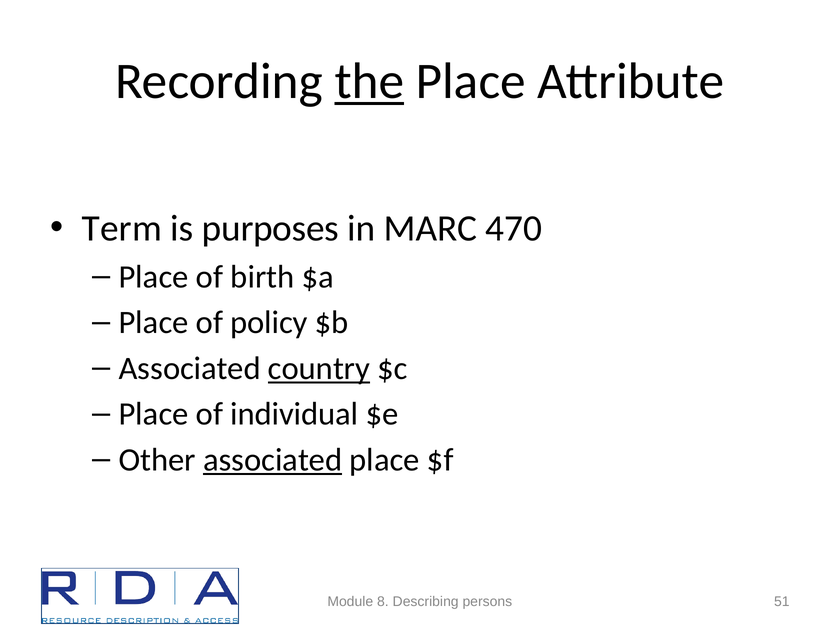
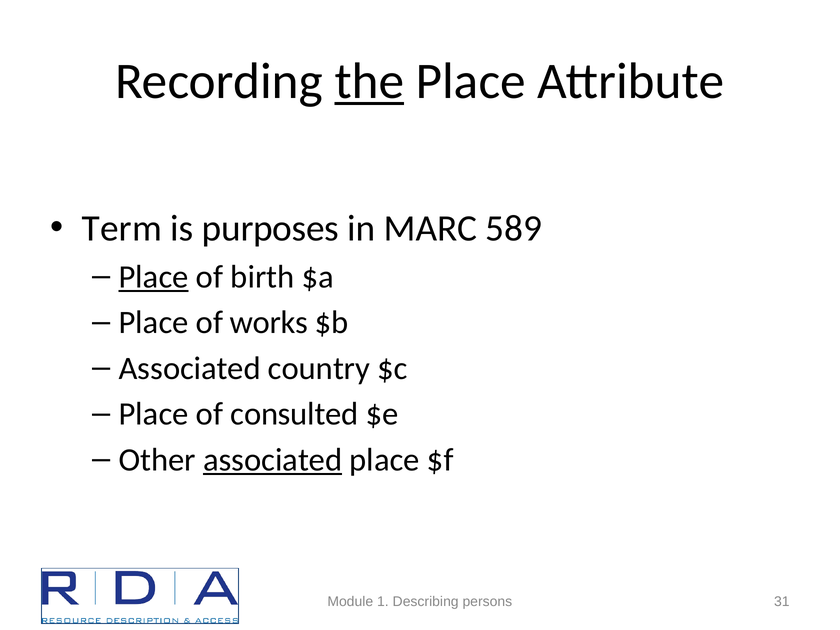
470: 470 -> 589
Place at (154, 277) underline: none -> present
policy: policy -> works
country underline: present -> none
individual: individual -> consulted
8: 8 -> 1
51: 51 -> 31
